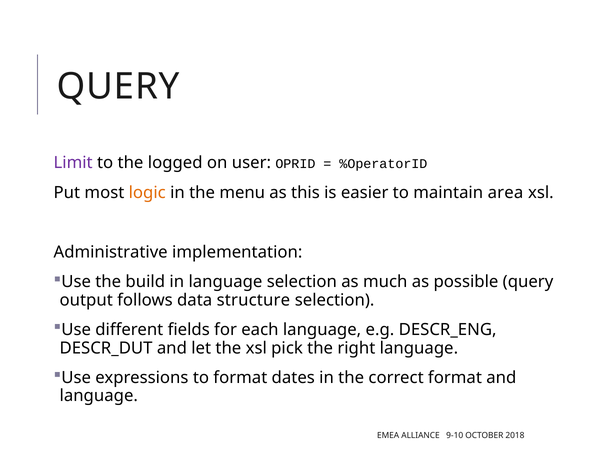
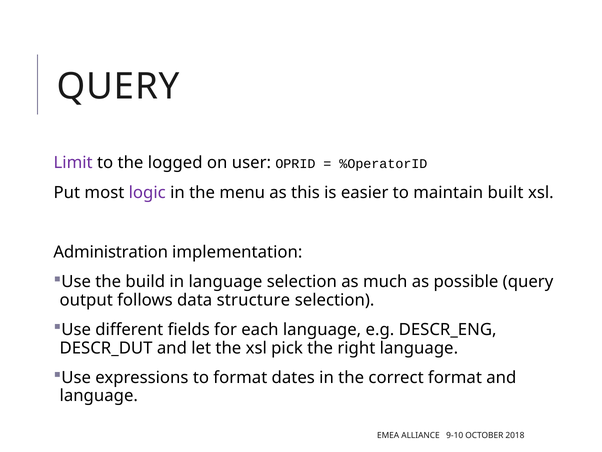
logic colour: orange -> purple
area: area -> built
Administrative: Administrative -> Administration
